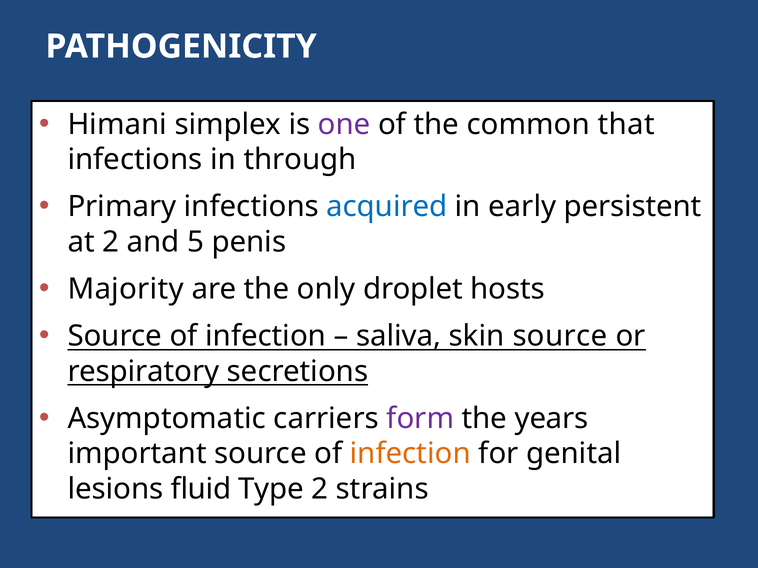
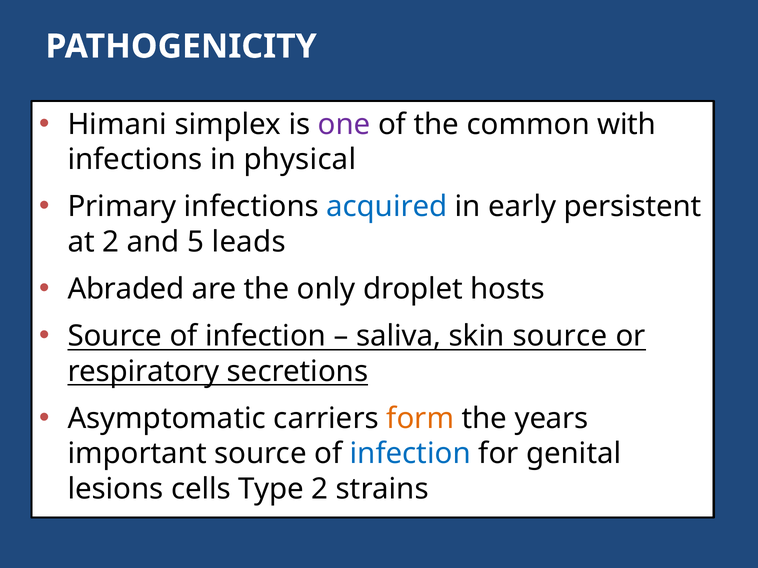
that: that -> with
through: through -> physical
penis: penis -> leads
Majority: Majority -> Abraded
form colour: purple -> orange
infection at (410, 454) colour: orange -> blue
fluid: fluid -> cells
